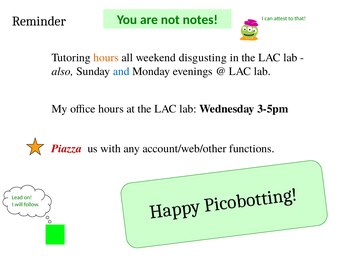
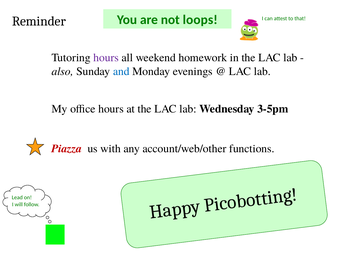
notes: notes -> loops
hours at (106, 58) colour: orange -> purple
disgusting: disgusting -> homework
